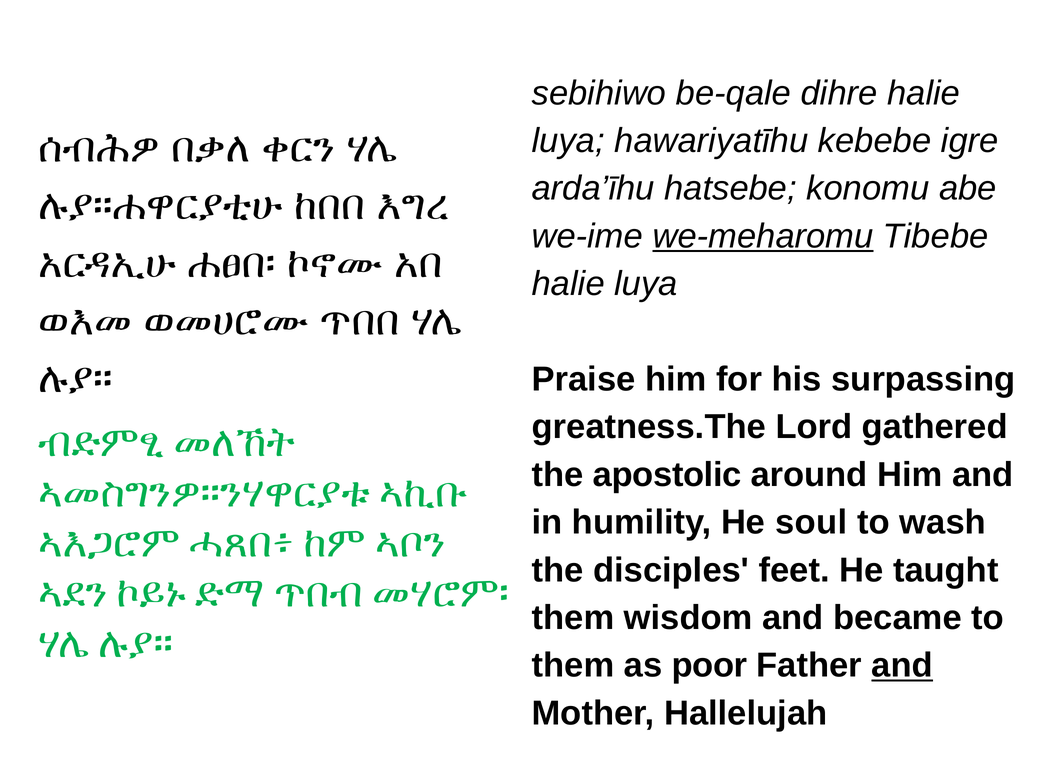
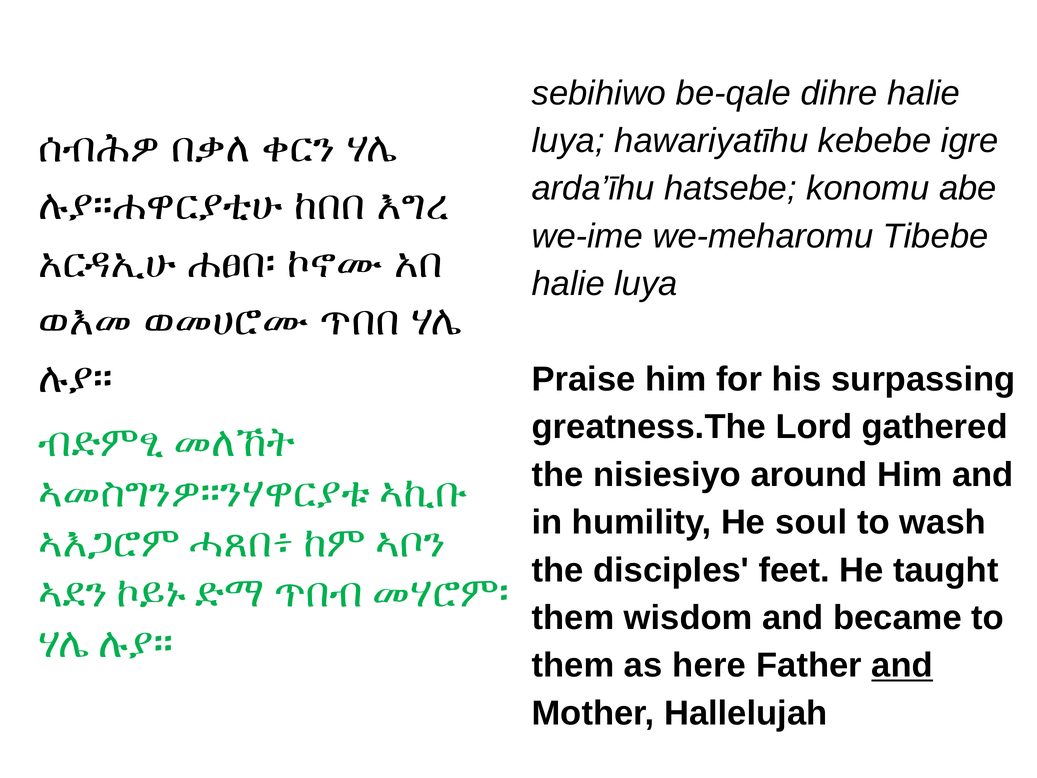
we-meharomu underline: present -> none
apostolic: apostolic -> nisiesiyo
poor: poor -> here
